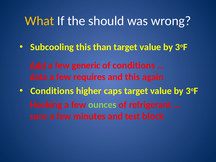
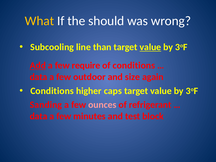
Subcooling this: this -> line
value at (150, 47) underline: none -> present
generic: generic -> require
requires: requires -> outdoor
and this: this -> size
Hooking: Hooking -> Sanding
ounces colour: light green -> pink
sure at (39, 116): sure -> data
